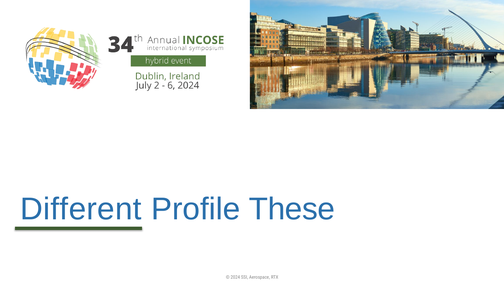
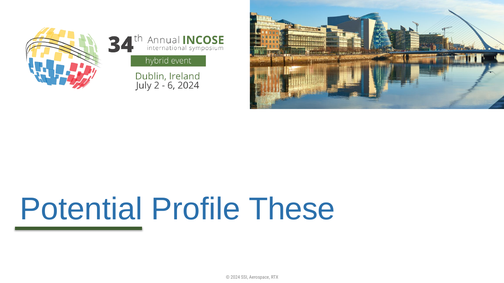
Different: Different -> Potential
